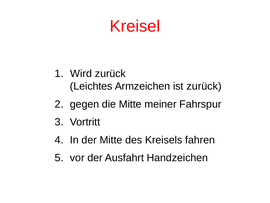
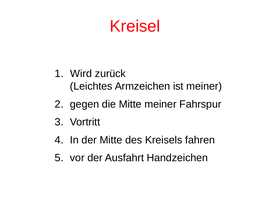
ist zurück: zurück -> meiner
